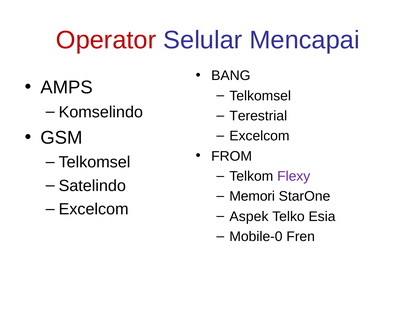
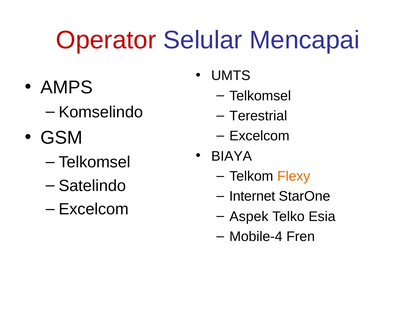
BANG: BANG -> UMTS
FROM: FROM -> BIAYA
Flexy colour: purple -> orange
Memori: Memori -> Internet
Mobile-0: Mobile-0 -> Mobile-4
